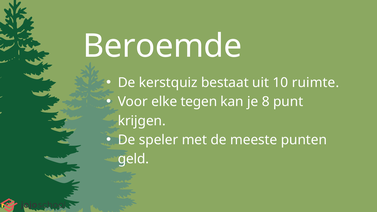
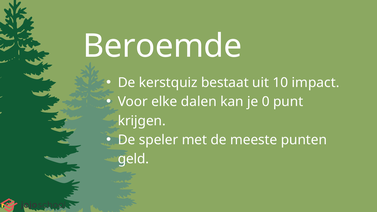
ruimte: ruimte -> impact
tegen: tegen -> dalen
8: 8 -> 0
